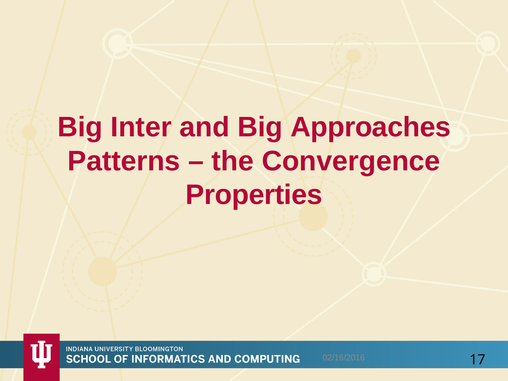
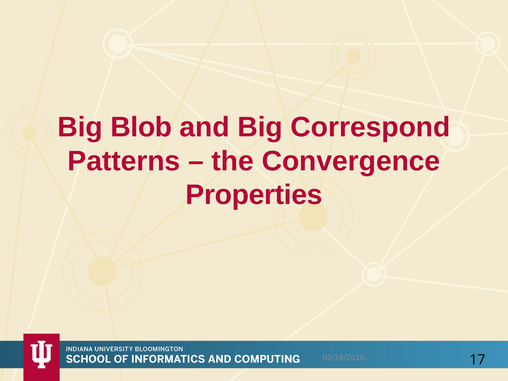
Inter: Inter -> Blob
Approaches: Approaches -> Correspond
